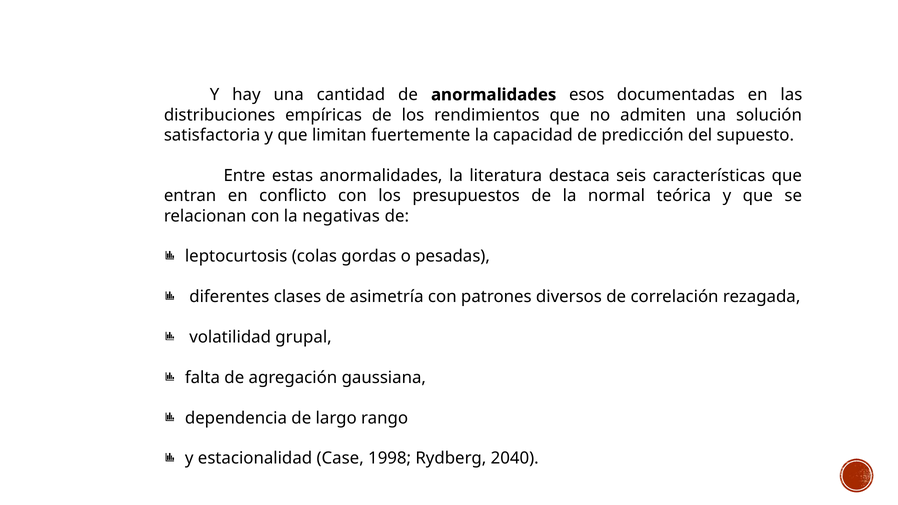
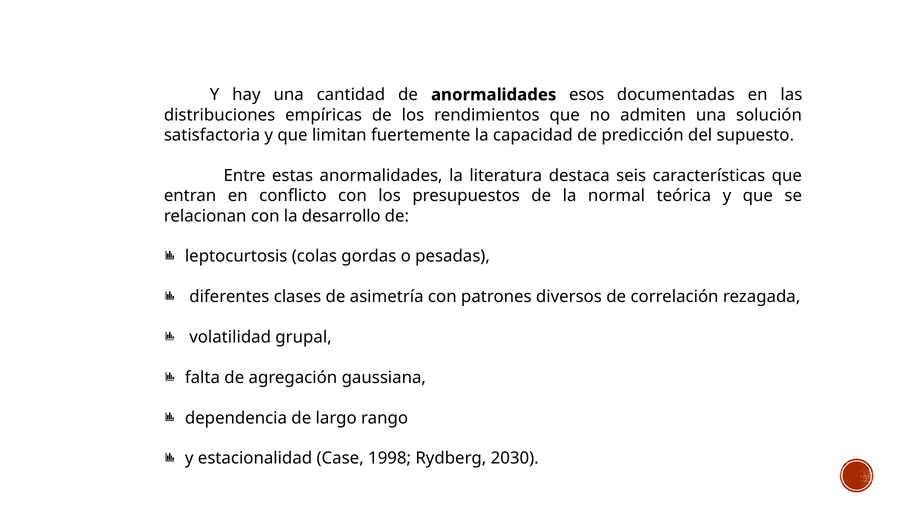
negativas: negativas -> desarrollo
2040: 2040 -> 2030
